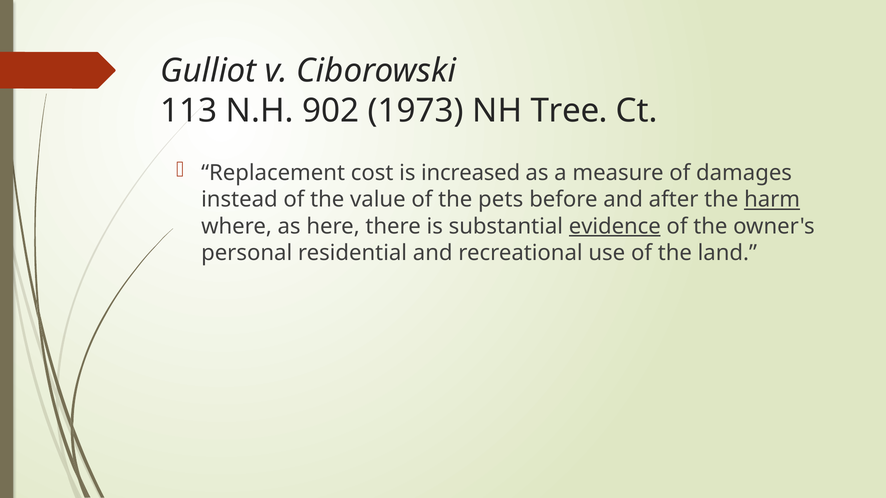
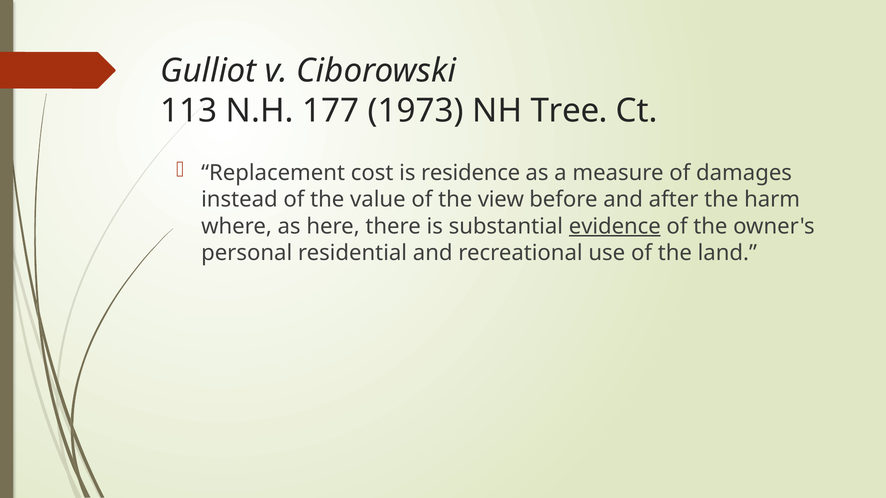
902: 902 -> 177
increased: increased -> residence
pets: pets -> view
harm underline: present -> none
